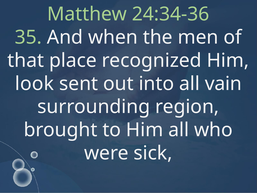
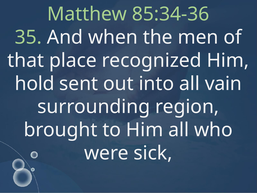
24:34-36: 24:34-36 -> 85:34-36
look: look -> hold
